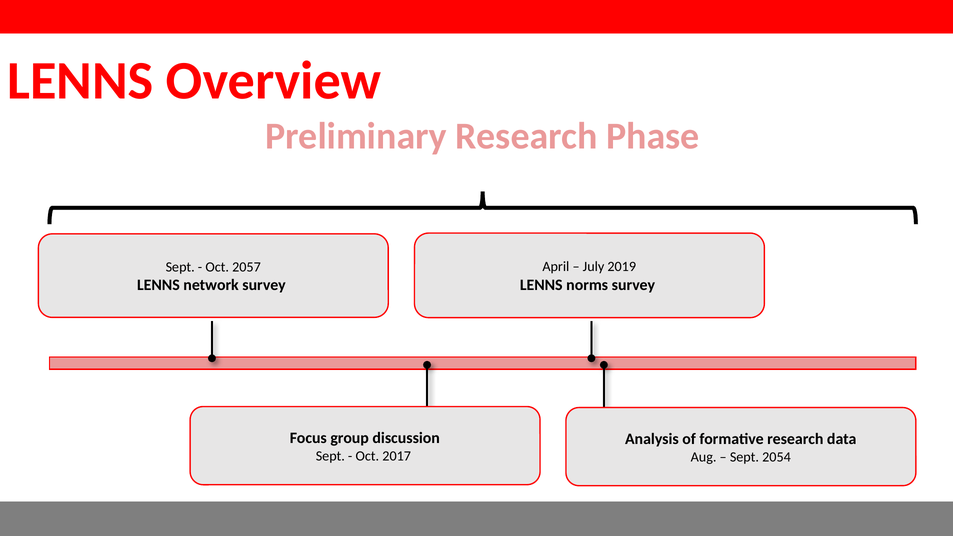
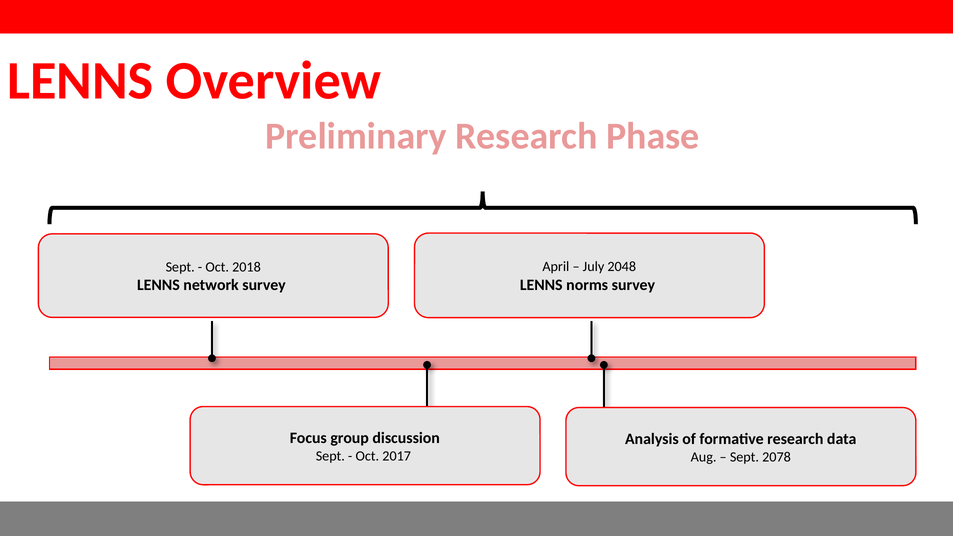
2019: 2019 -> 2048
2057: 2057 -> 2018
2054: 2054 -> 2078
